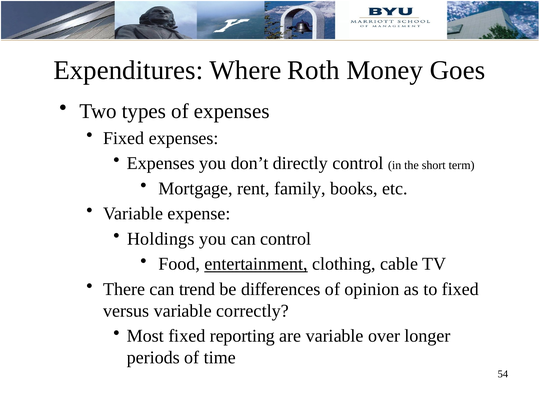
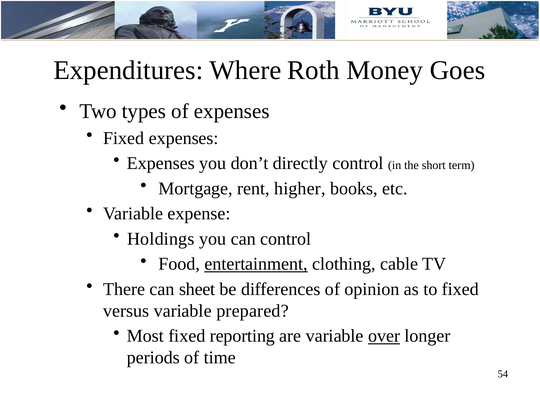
family: family -> higher
trend: trend -> sheet
correctly: correctly -> prepared
over underline: none -> present
